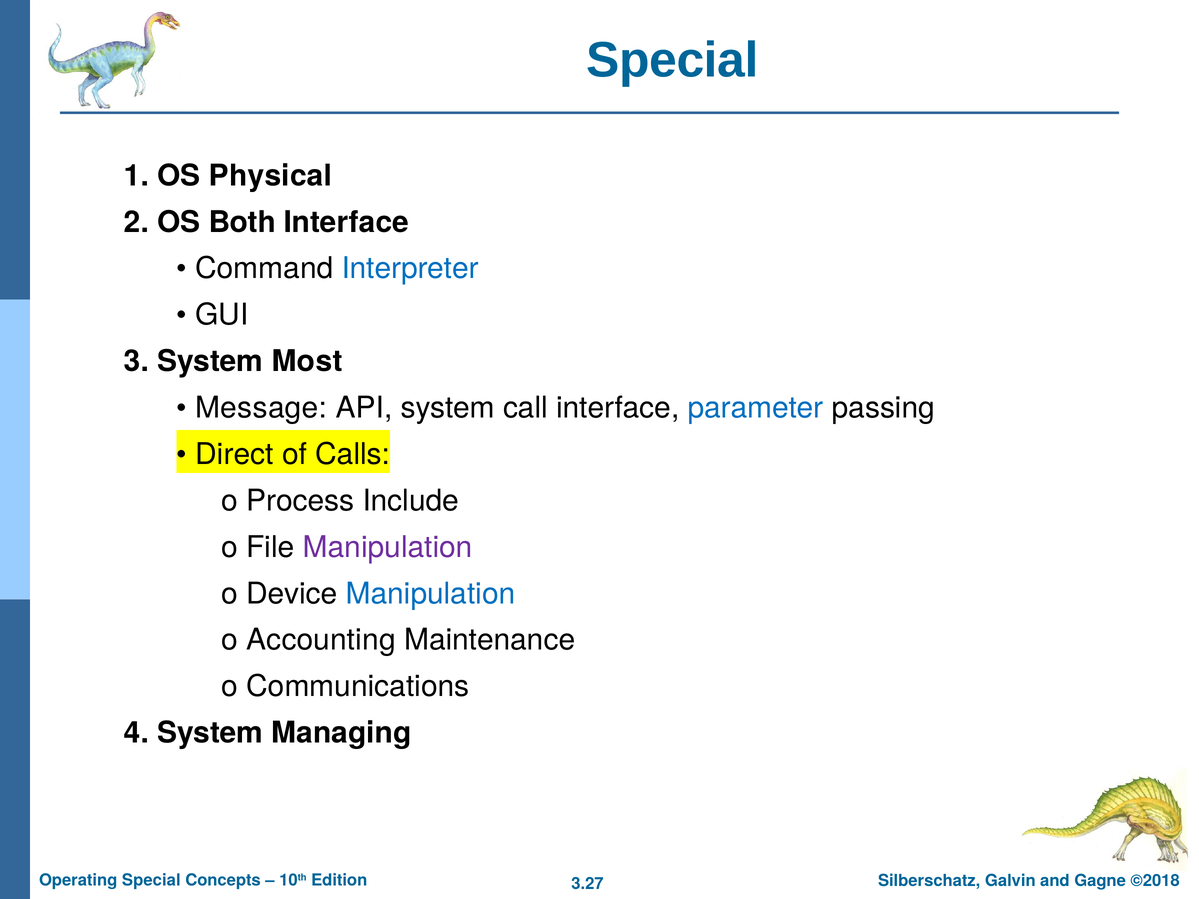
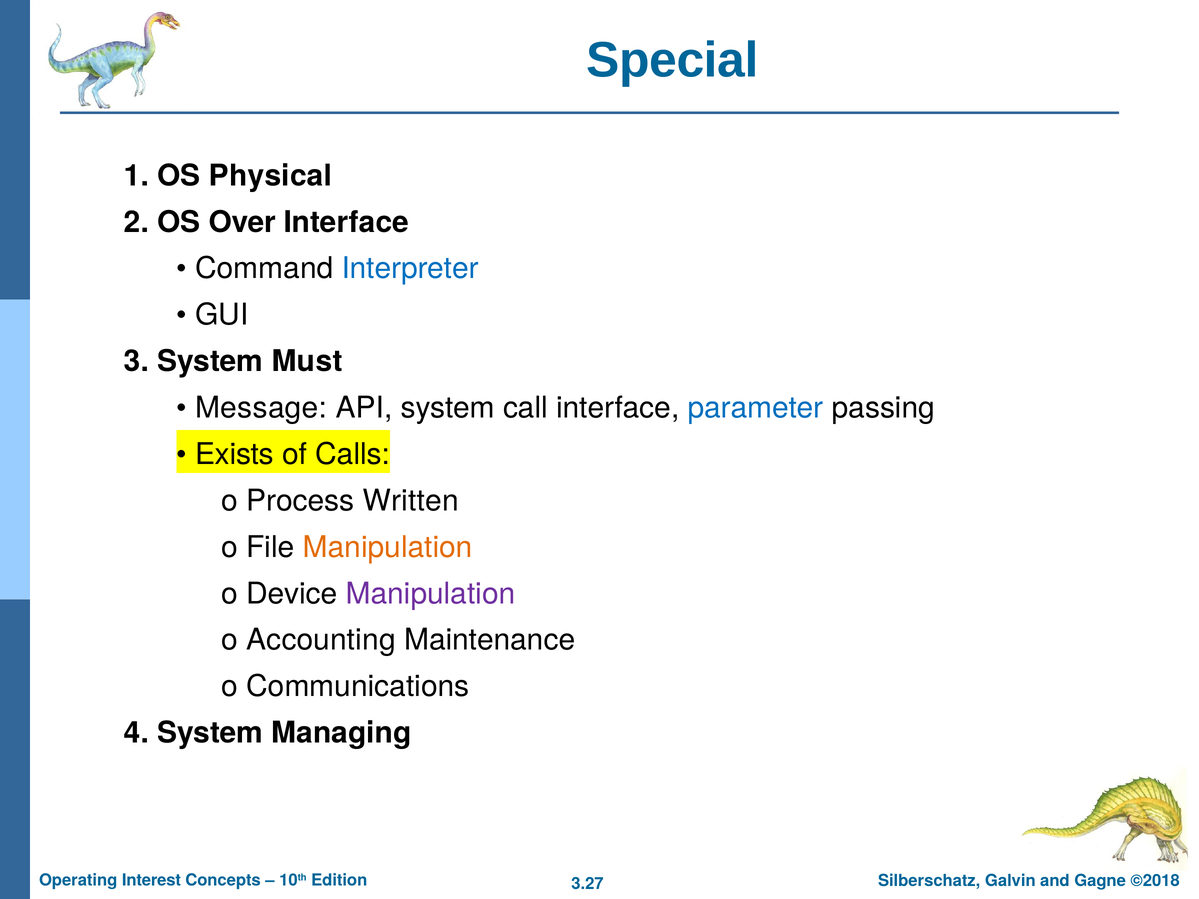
Both: Both -> Over
Most: Most -> Must
Direct: Direct -> Exists
Include: Include -> Written
Manipulation at (388, 547) colour: purple -> orange
Manipulation at (430, 594) colour: blue -> purple
Special at (151, 881): Special -> Interest
